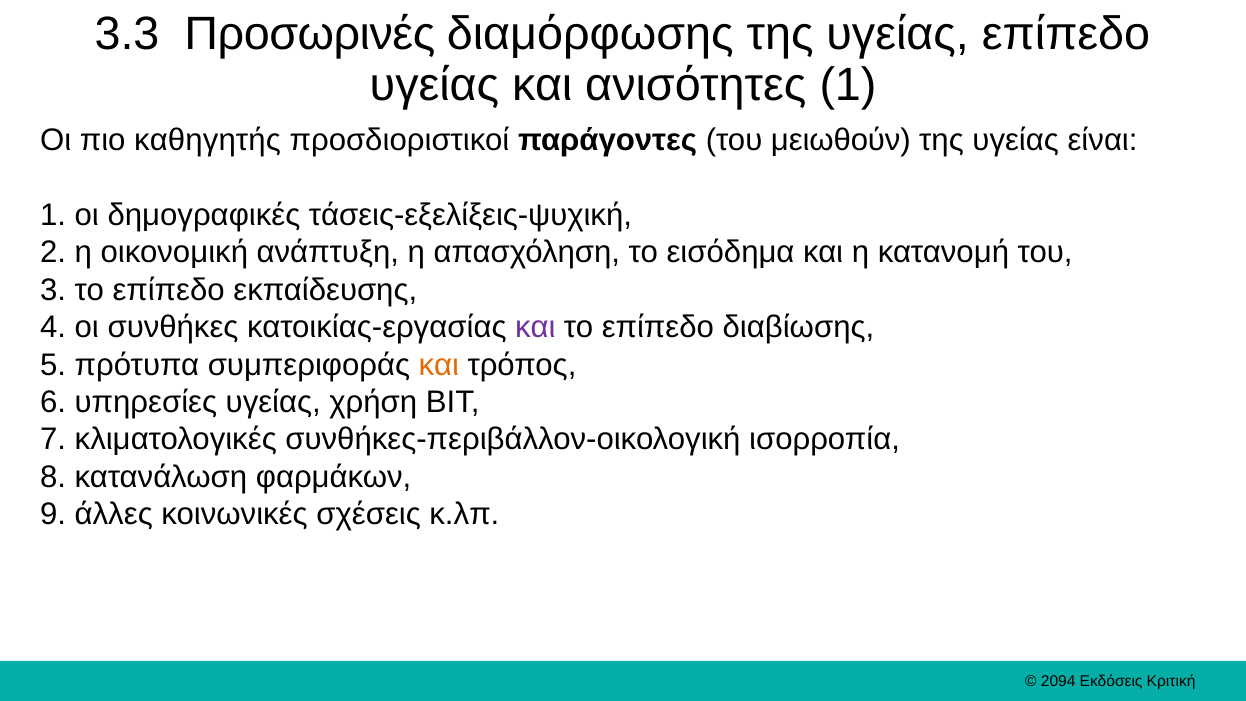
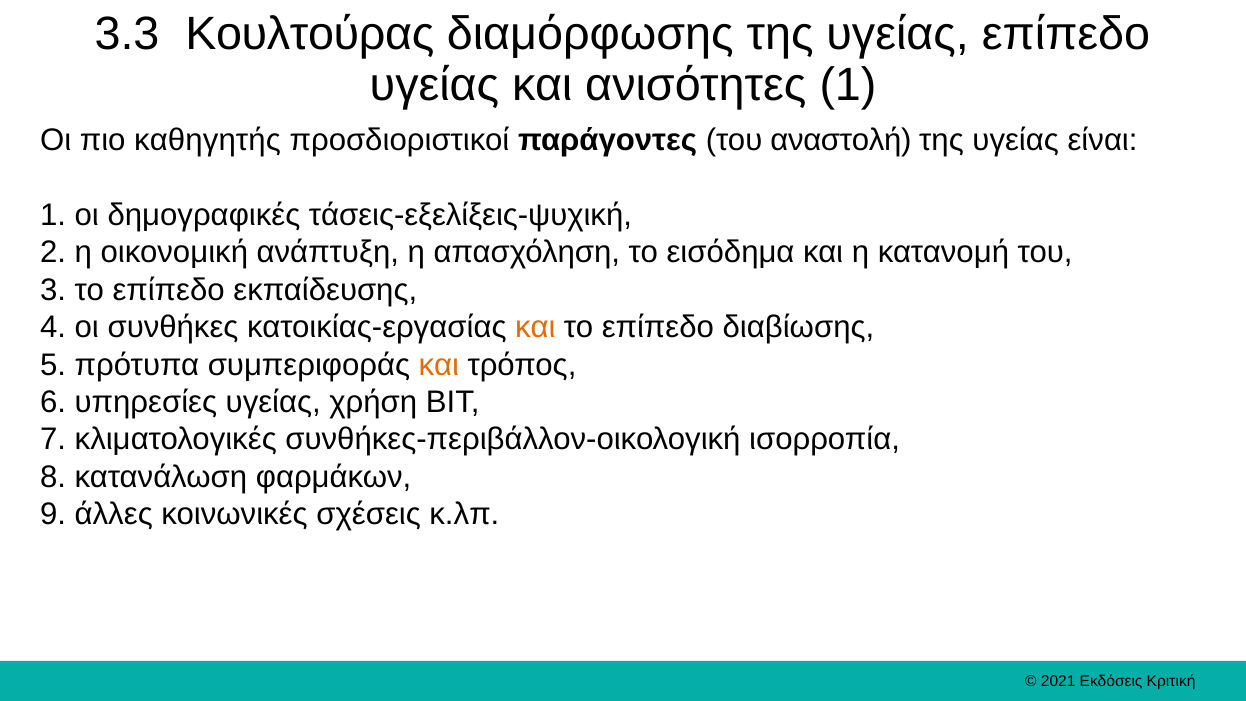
Προσωρινές: Προσωρινές -> Κουλτούρας
μειωθούν: μειωθούν -> αναστολή
και at (535, 327) colour: purple -> orange
2094: 2094 -> 2021
